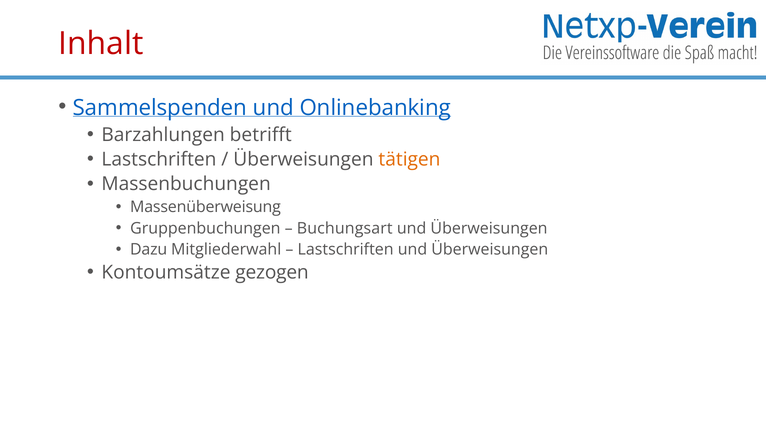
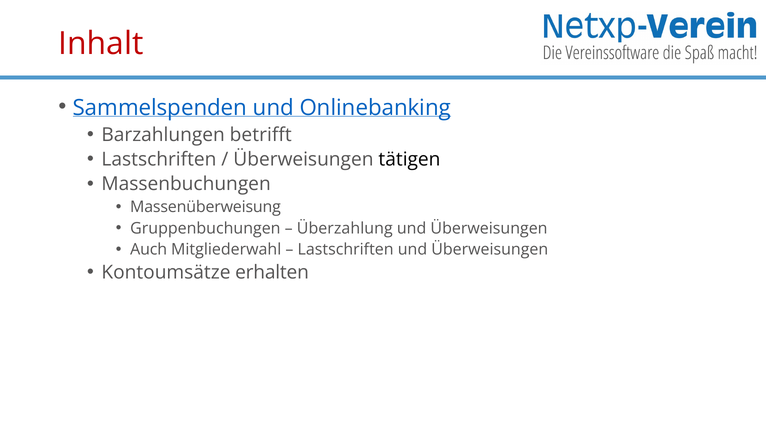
tätigen colour: orange -> black
Buchungsart: Buchungsart -> Überzahlung
Dazu: Dazu -> Auch
gezogen: gezogen -> erhalten
